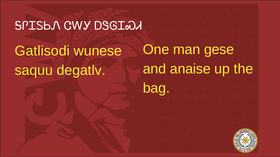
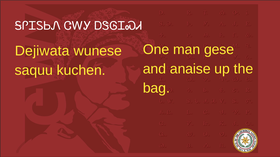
Gatlisodi: Gatlisodi -> Dejiwata
degatlv: degatlv -> kuchen
